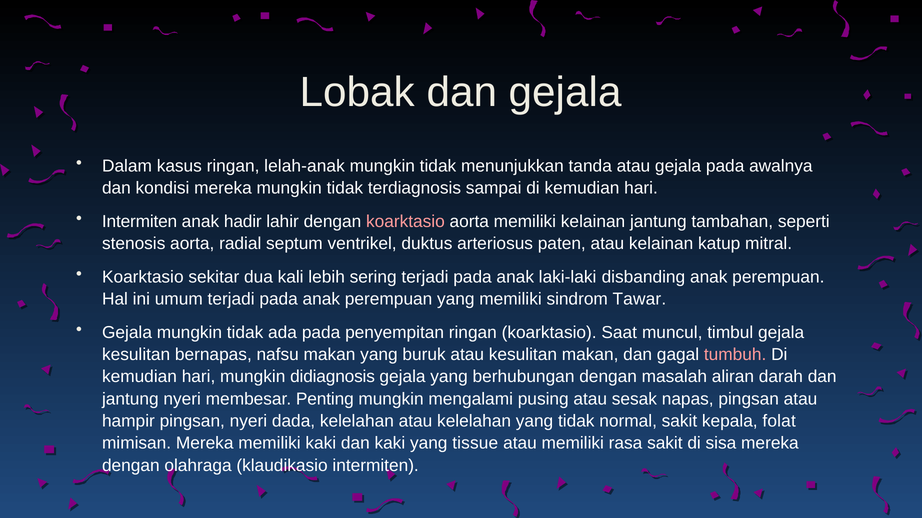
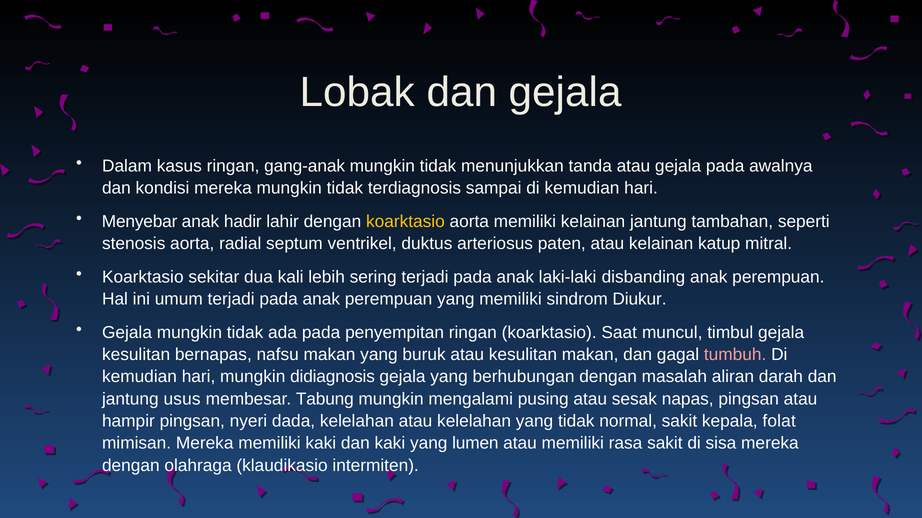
lelah-anak: lelah-anak -> gang-anak
Intermiten at (140, 222): Intermiten -> Menyebar
koarktasio at (405, 222) colour: pink -> yellow
Tawar: Tawar -> Diukur
jantung nyeri: nyeri -> usus
Penting: Penting -> Tabung
tissue: tissue -> lumen
